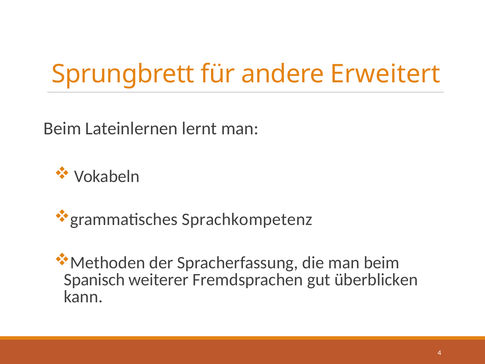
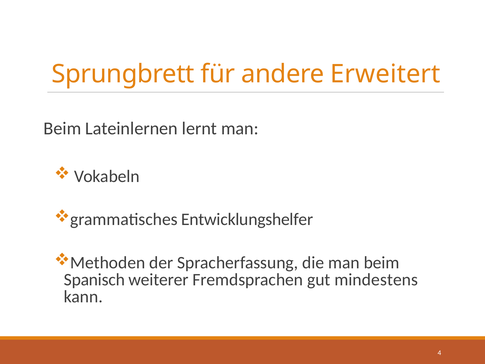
Sprachkompetenz: Sprachkompetenz -> Entwicklungshelfer
überblicken: überblicken -> mindestens
